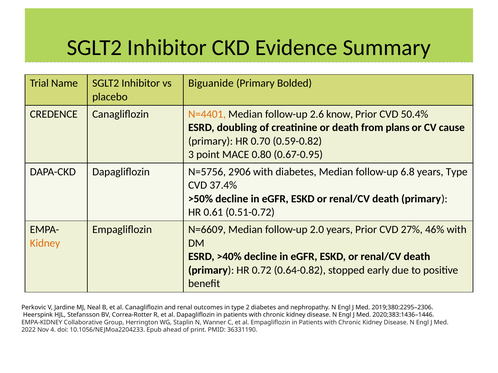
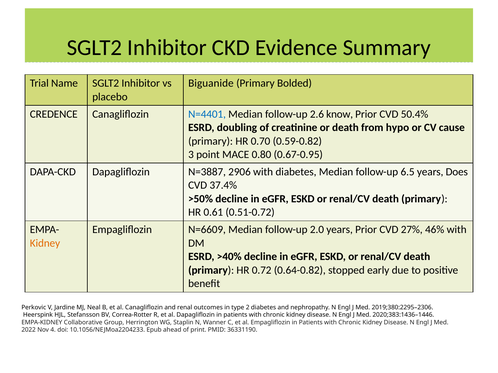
N=4401 colour: orange -> blue
plans: plans -> hypo
N=5756: N=5756 -> N=3887
6.8: 6.8 -> 6.5
years Type: Type -> Does
